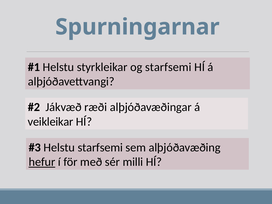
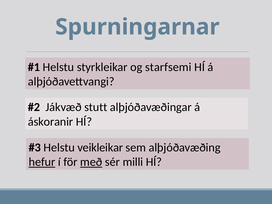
ræði: ræði -> stutt
veikleikar: veikleikar -> áskoranir
Helstu starfsemi: starfsemi -> veikleikar
með underline: none -> present
